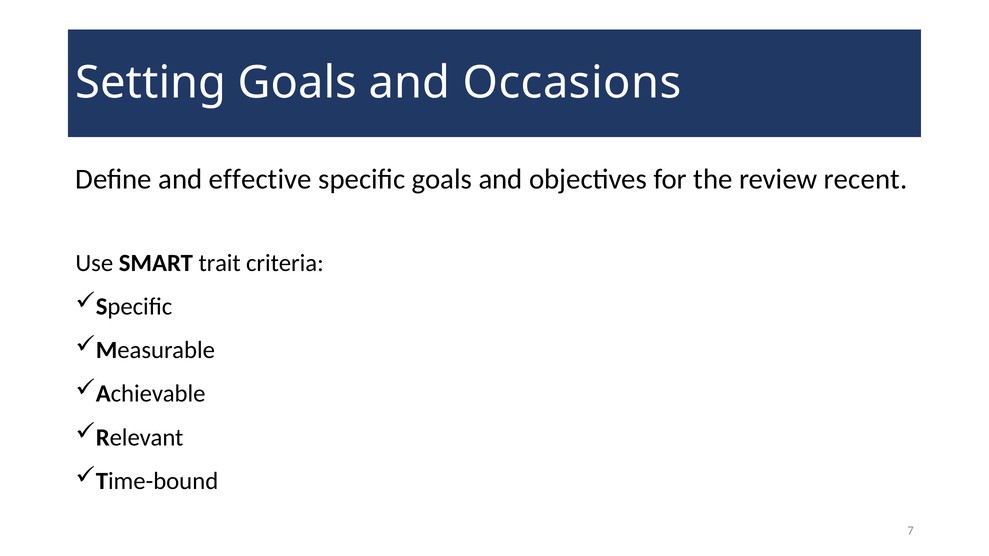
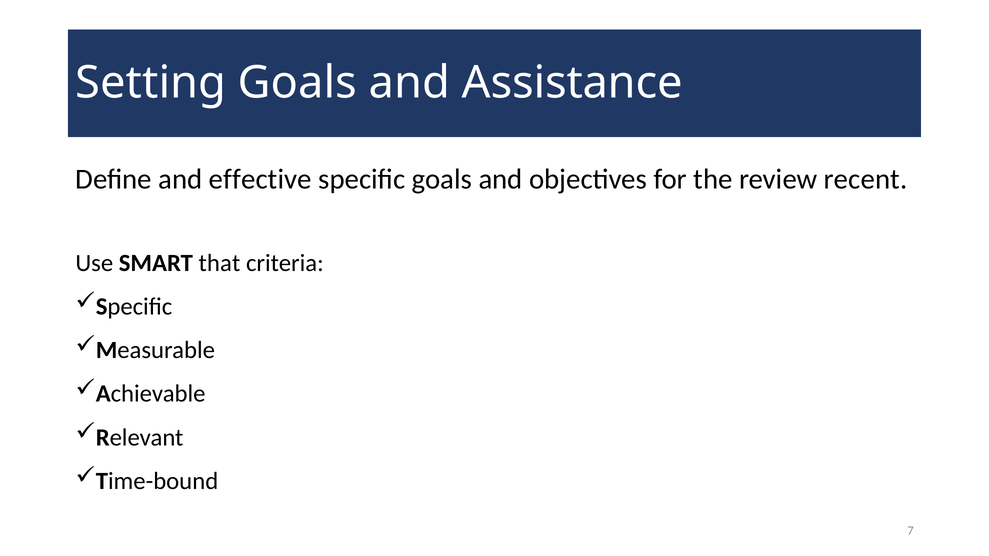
Occasions: Occasions -> Assistance
trait: trait -> that
